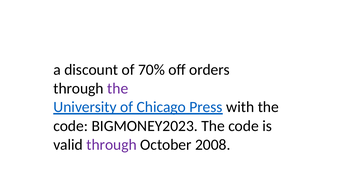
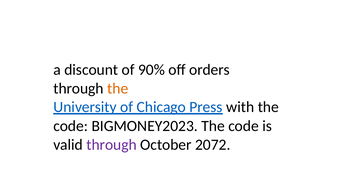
70%: 70% -> 90%
the at (118, 88) colour: purple -> orange
2008: 2008 -> 2072
